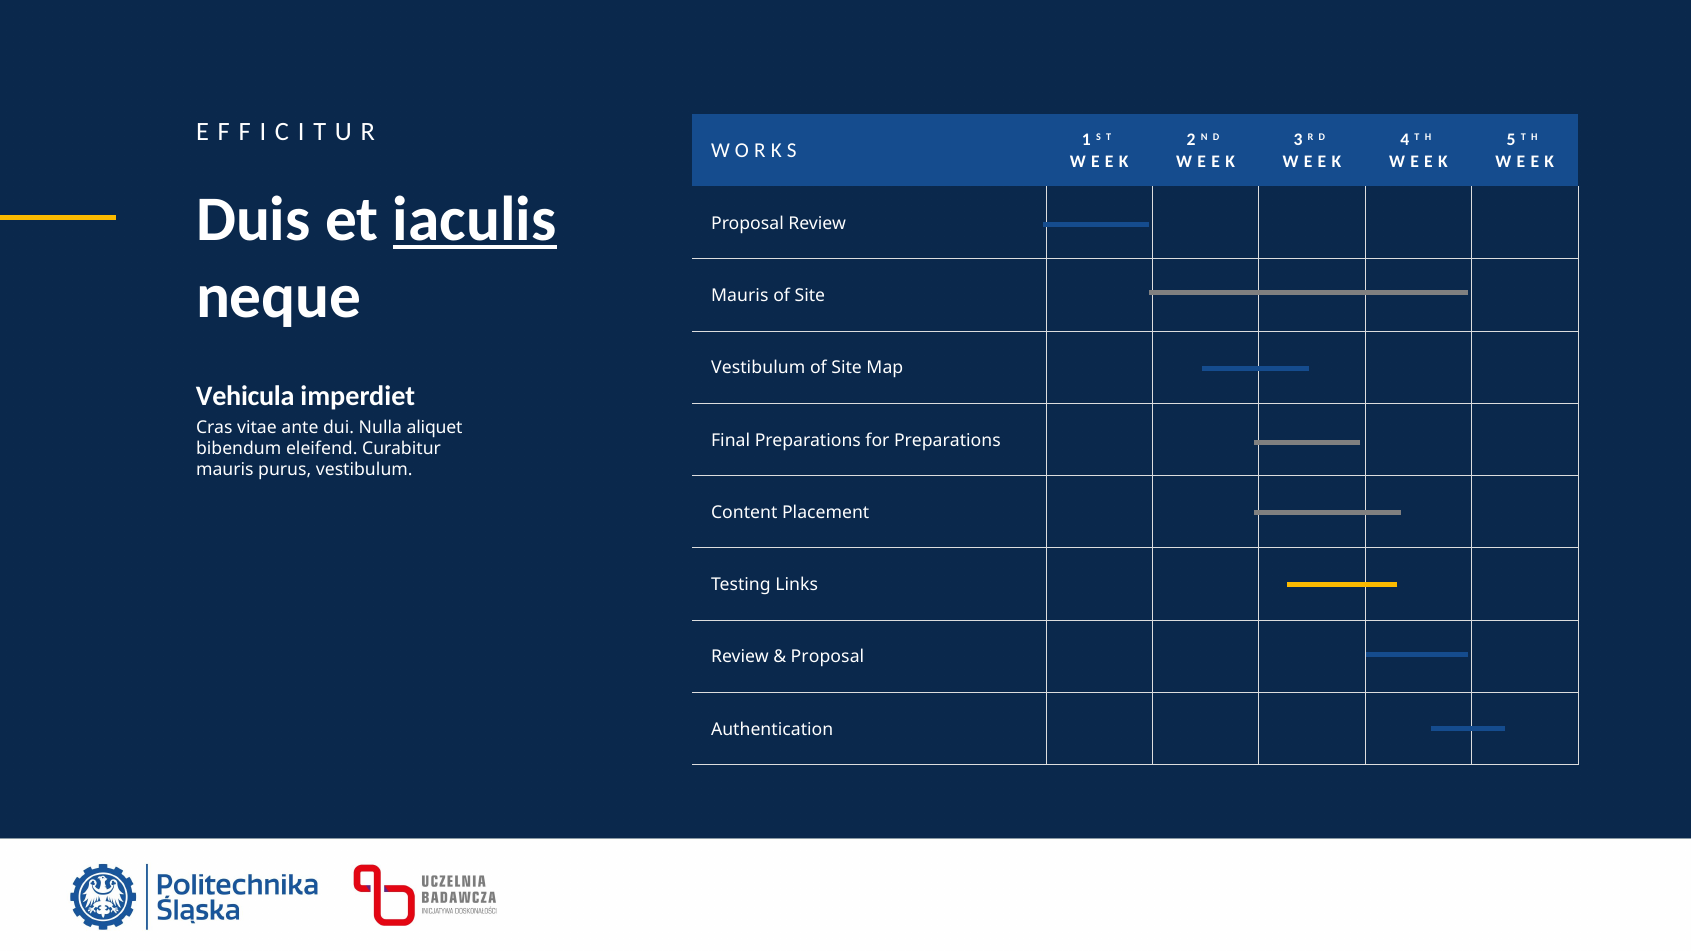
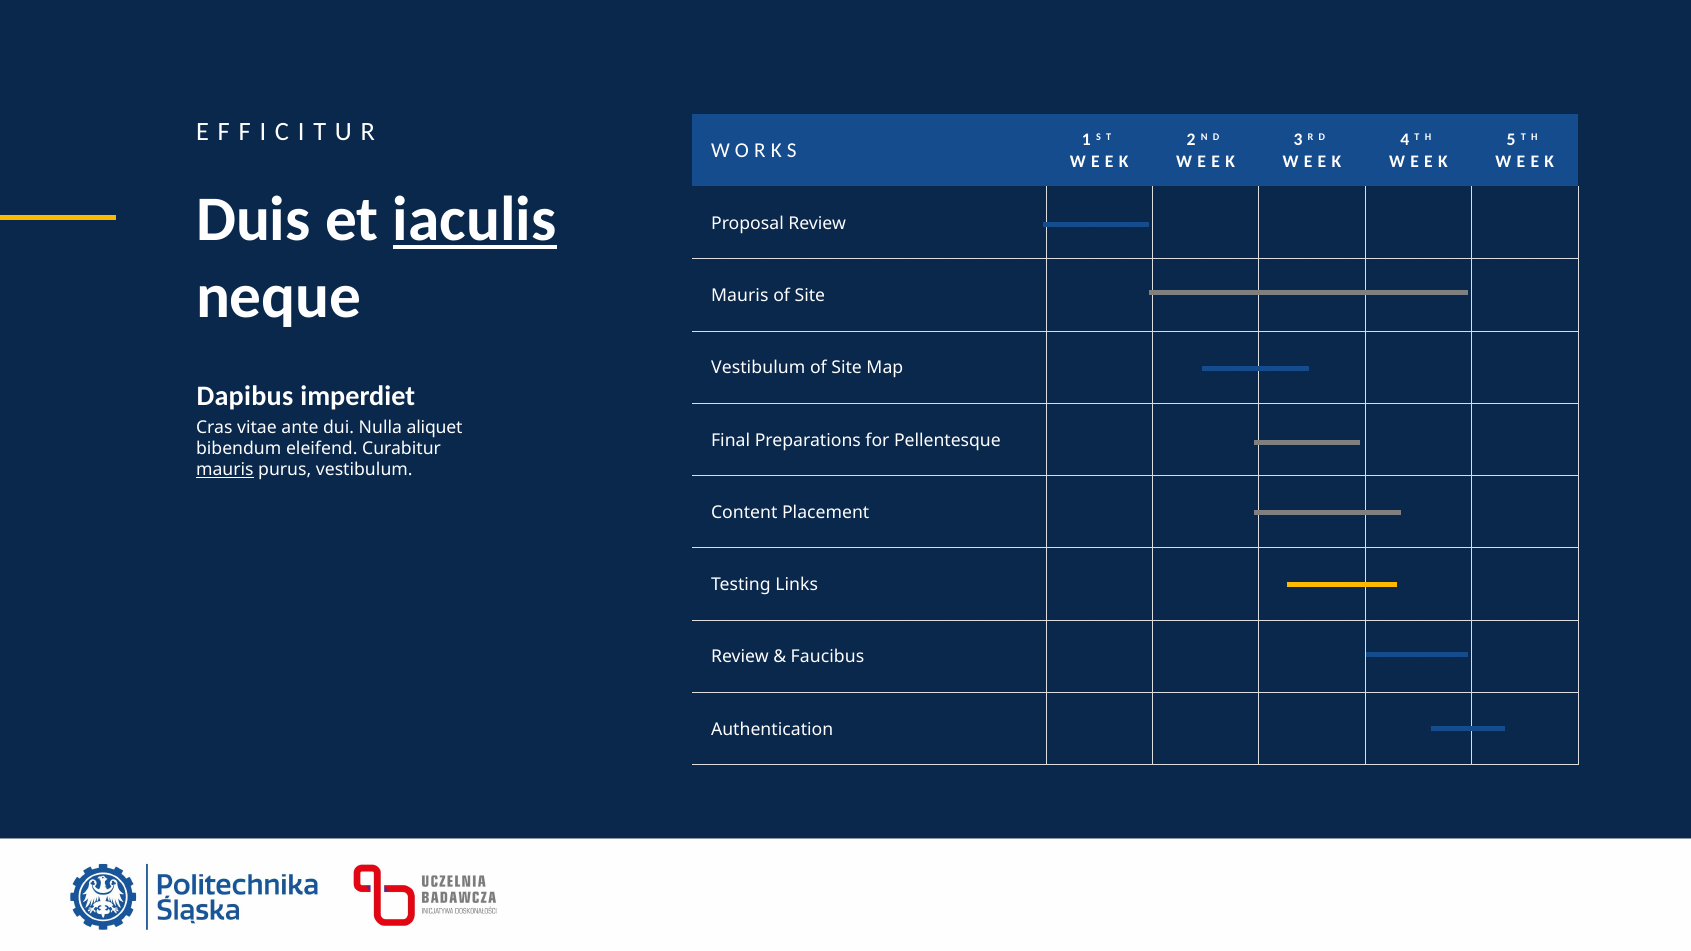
Vehicula: Vehicula -> Dapibus
for Preparations: Preparations -> Pellentesque
mauris at (225, 470) underline: none -> present
Proposal at (827, 657): Proposal -> Faucibus
